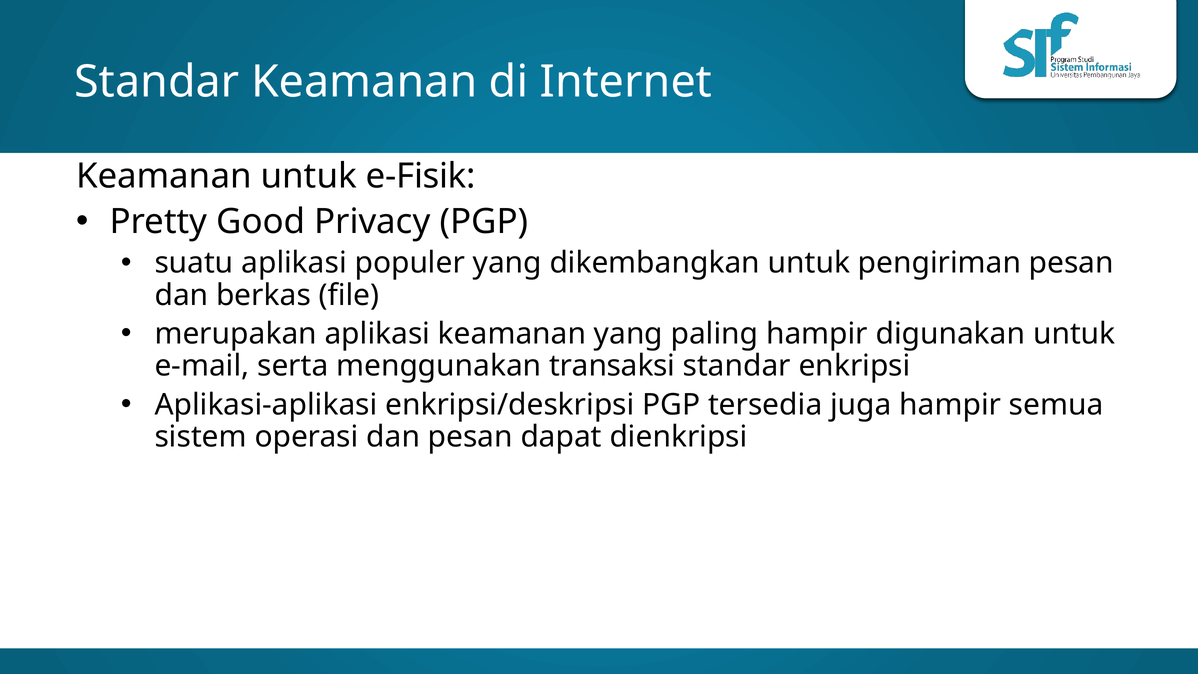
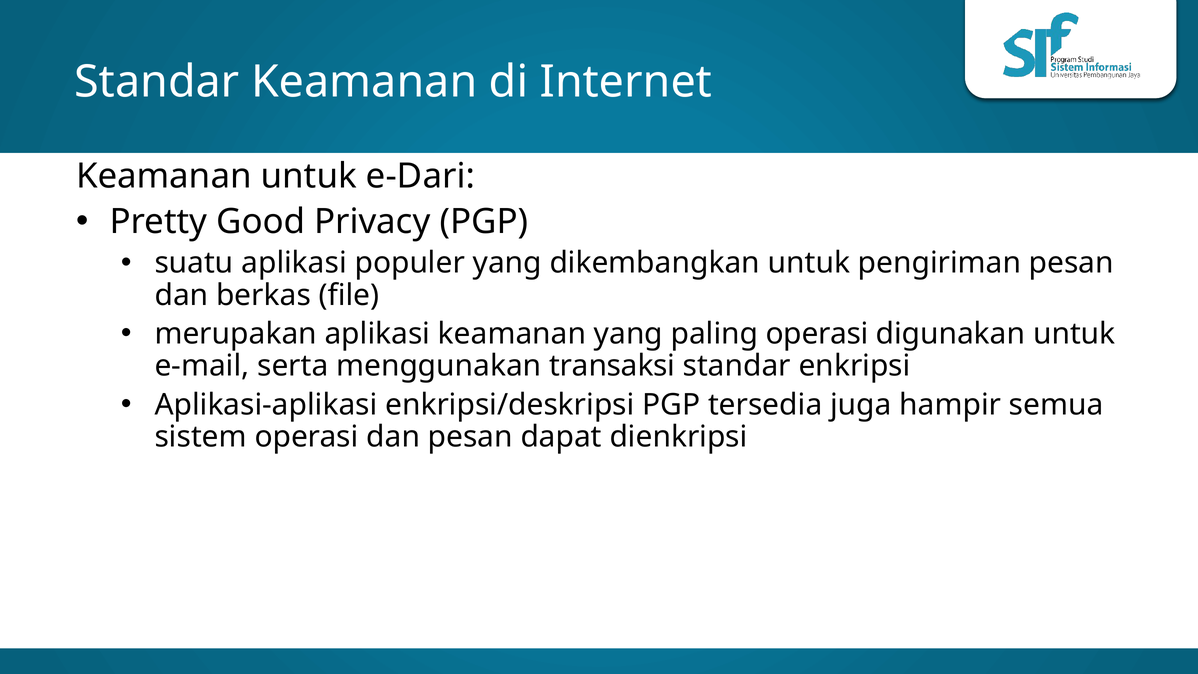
e-Fisik: e-Fisik -> e-Dari
paling hampir: hampir -> operasi
